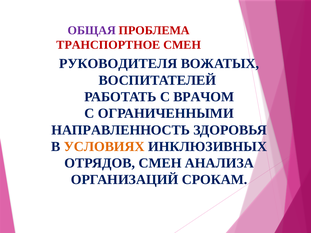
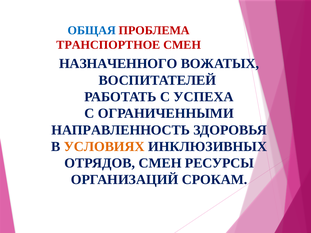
ОБЩАЯ colour: purple -> blue
РУКОВОДИТЕЛЯ: РУКОВОДИТЕЛЯ -> НАЗНАЧЕННОГО
ВРАЧОМ: ВРАЧОМ -> УСПЕХА
АНАЛИЗА: АНАЛИЗА -> РЕСУРСЫ
